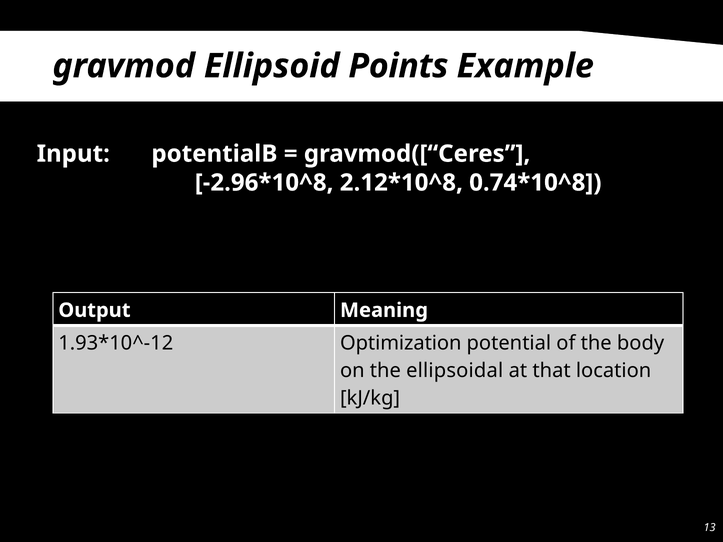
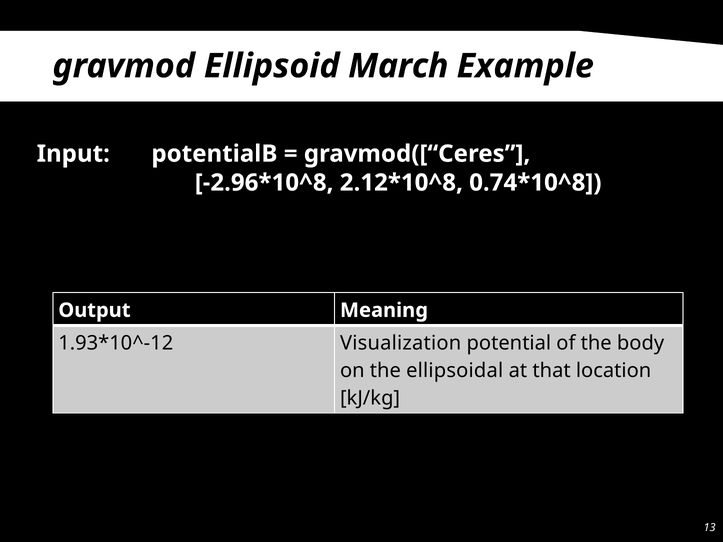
Points: Points -> March
Optimization: Optimization -> Visualization
